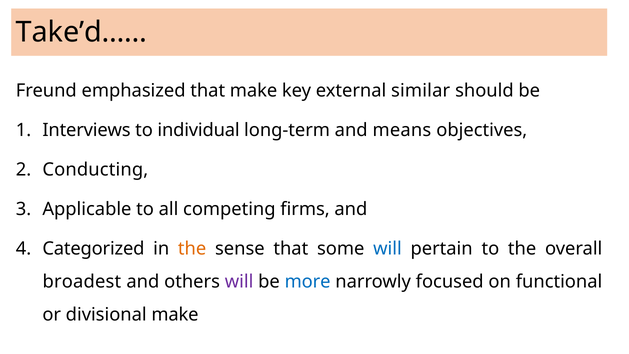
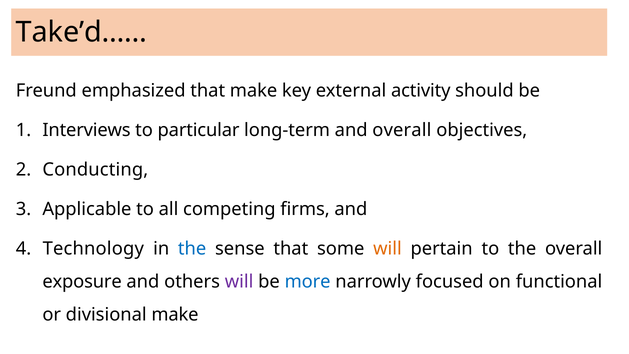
similar: similar -> activity
individual: individual -> particular
and means: means -> overall
Categorized: Categorized -> Technology
the at (192, 249) colour: orange -> blue
will at (387, 249) colour: blue -> orange
broadest: broadest -> exposure
